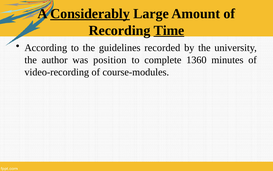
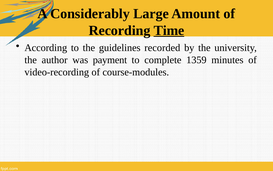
Considerably underline: present -> none
position: position -> payment
1360: 1360 -> 1359
